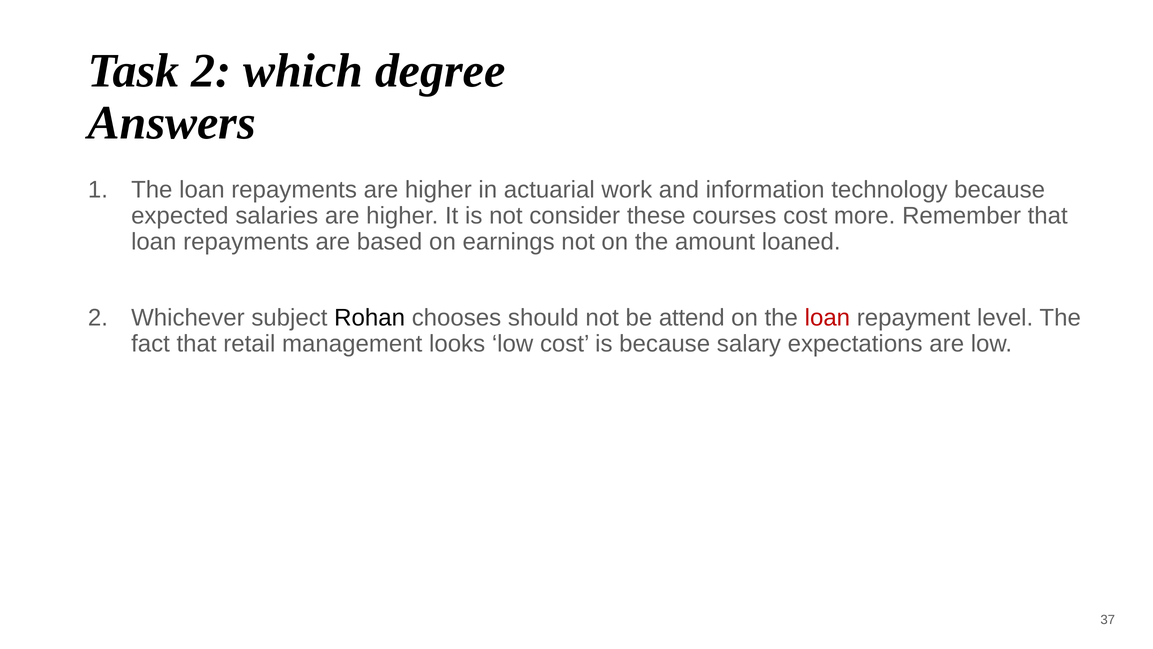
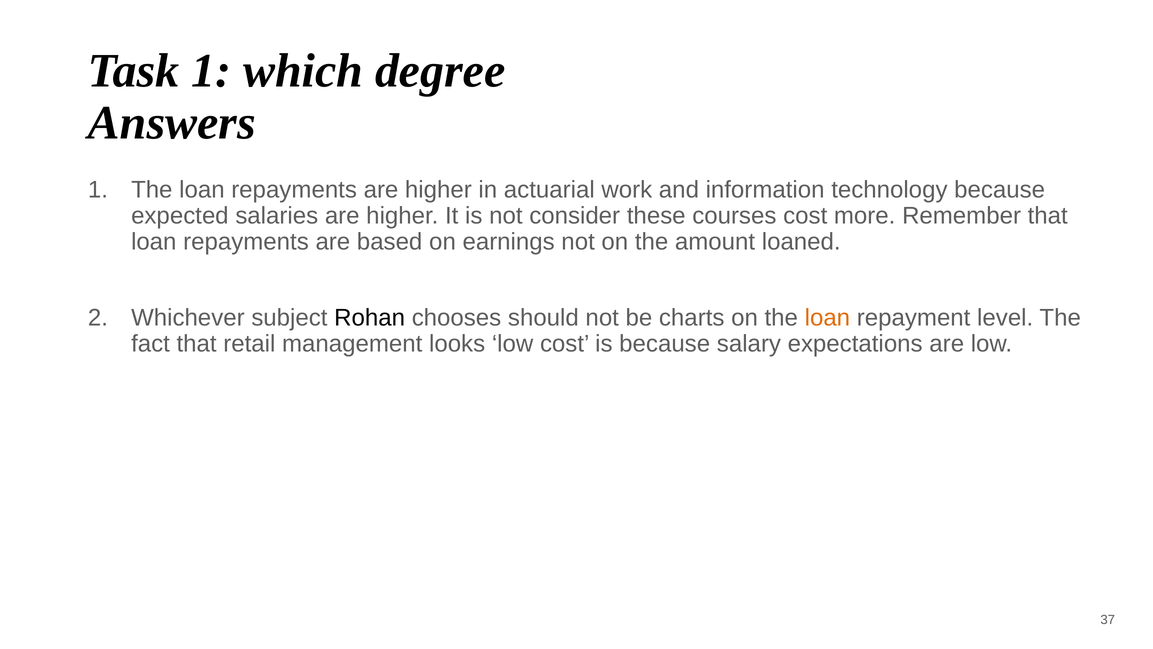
Task 2: 2 -> 1
attend: attend -> charts
loan at (827, 318) colour: red -> orange
